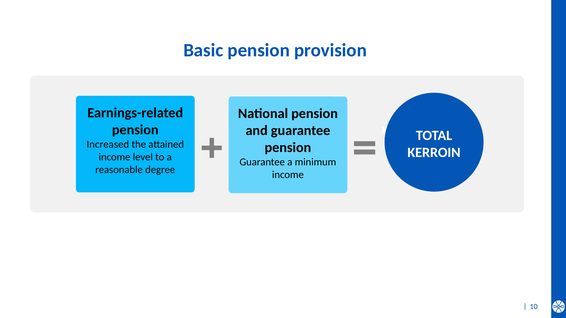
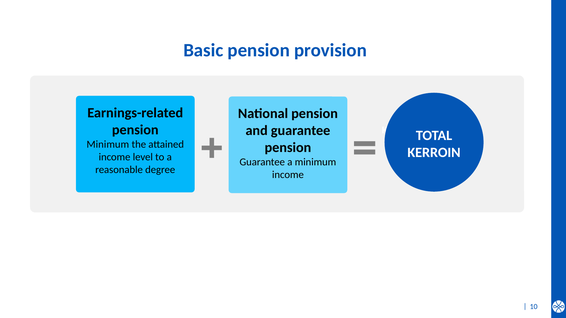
Increased at (108, 145): Increased -> Minimum
